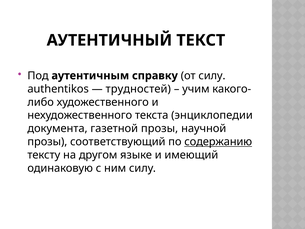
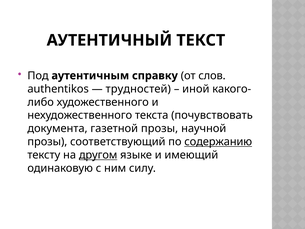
от силу: силу -> слов
учим: учим -> иной
энциклопедии: энциклопедии -> почувствовать
другом underline: none -> present
